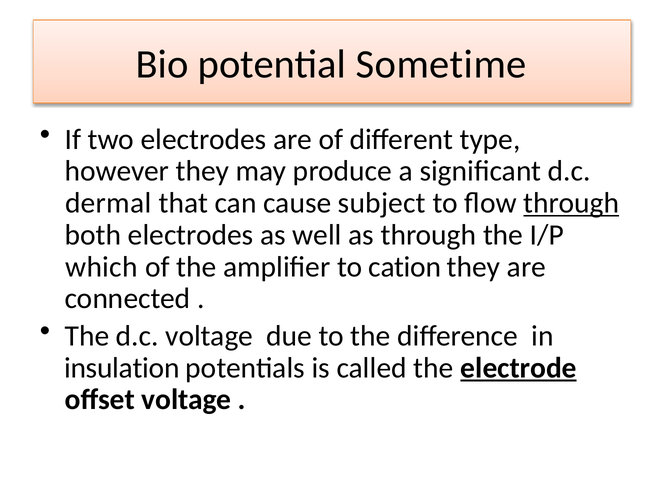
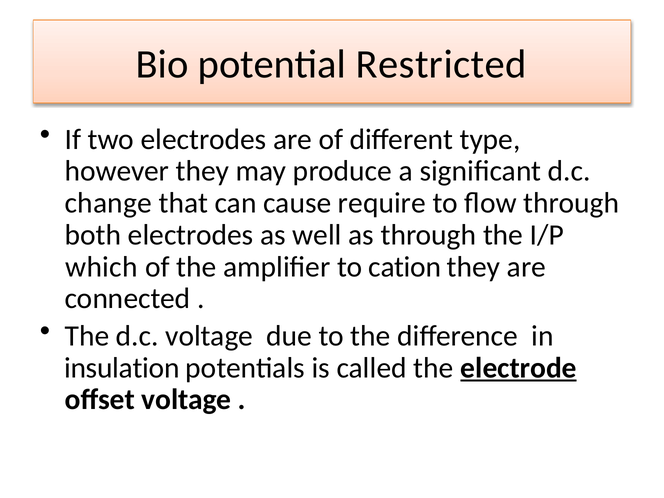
Sometime: Sometime -> Restricted
dermal: dermal -> change
subject: subject -> require
through at (571, 203) underline: present -> none
